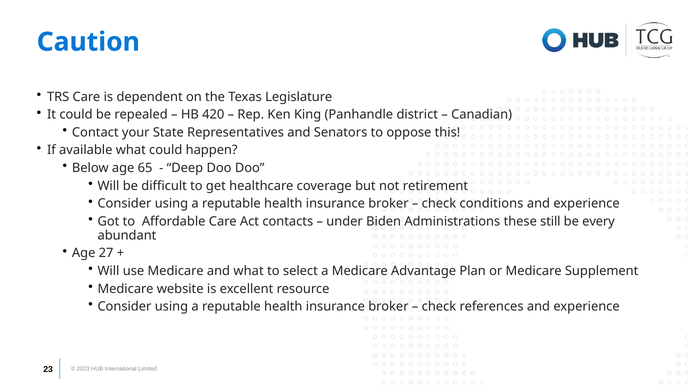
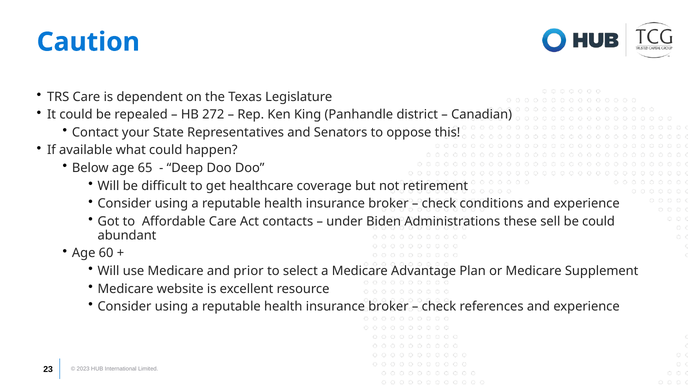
420: 420 -> 272
still: still -> sell
be every: every -> could
27: 27 -> 60
and what: what -> prior
